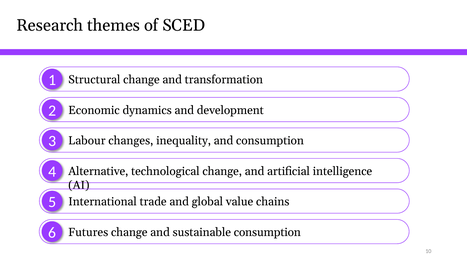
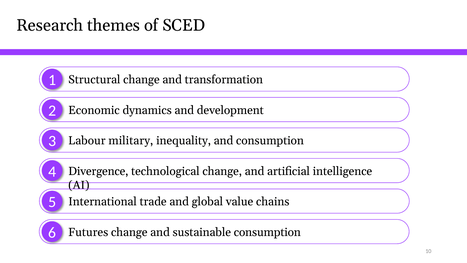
changes: changes -> military
Alternative: Alternative -> Divergence
